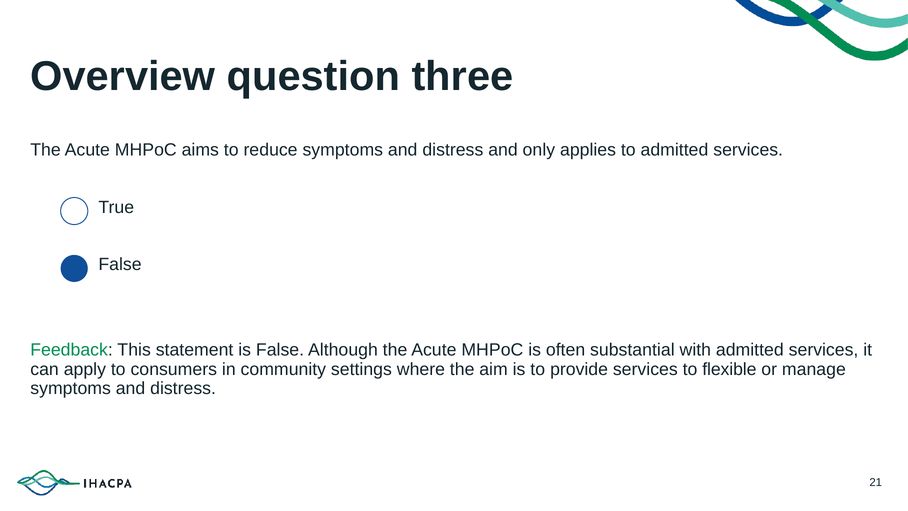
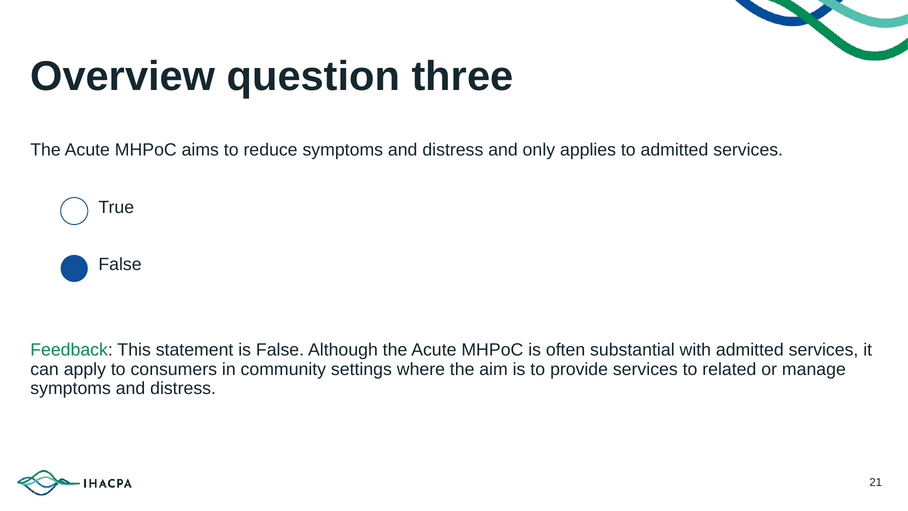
flexible: flexible -> related
